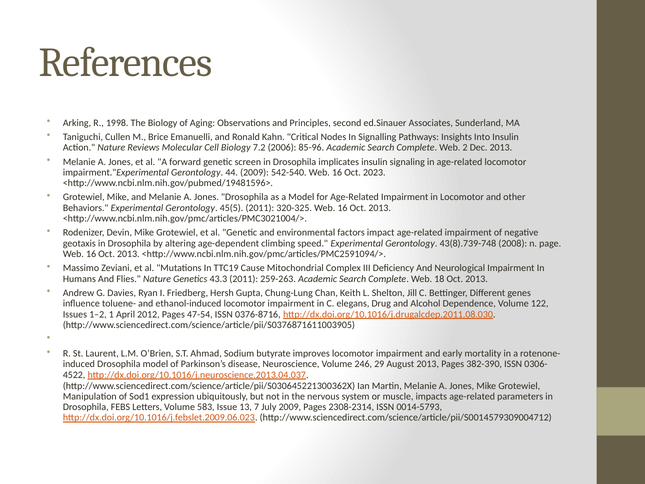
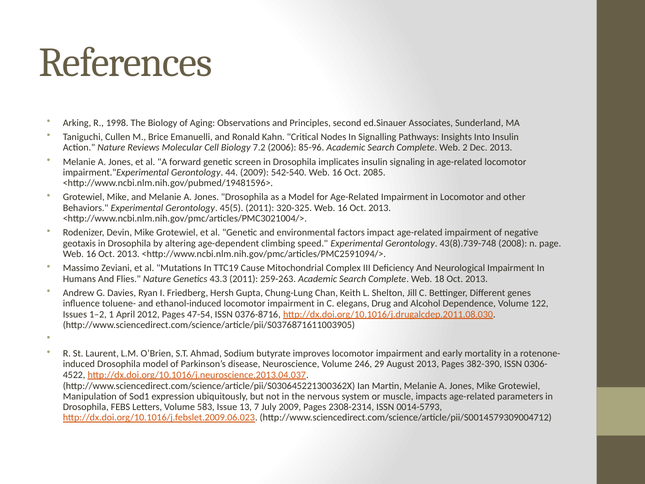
2023: 2023 -> 2085
